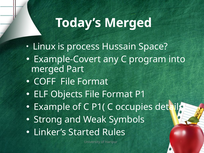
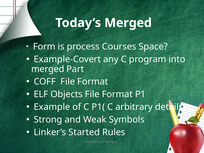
Linux: Linux -> Form
Hussain: Hussain -> Courses
occupies: occupies -> arbitrary
